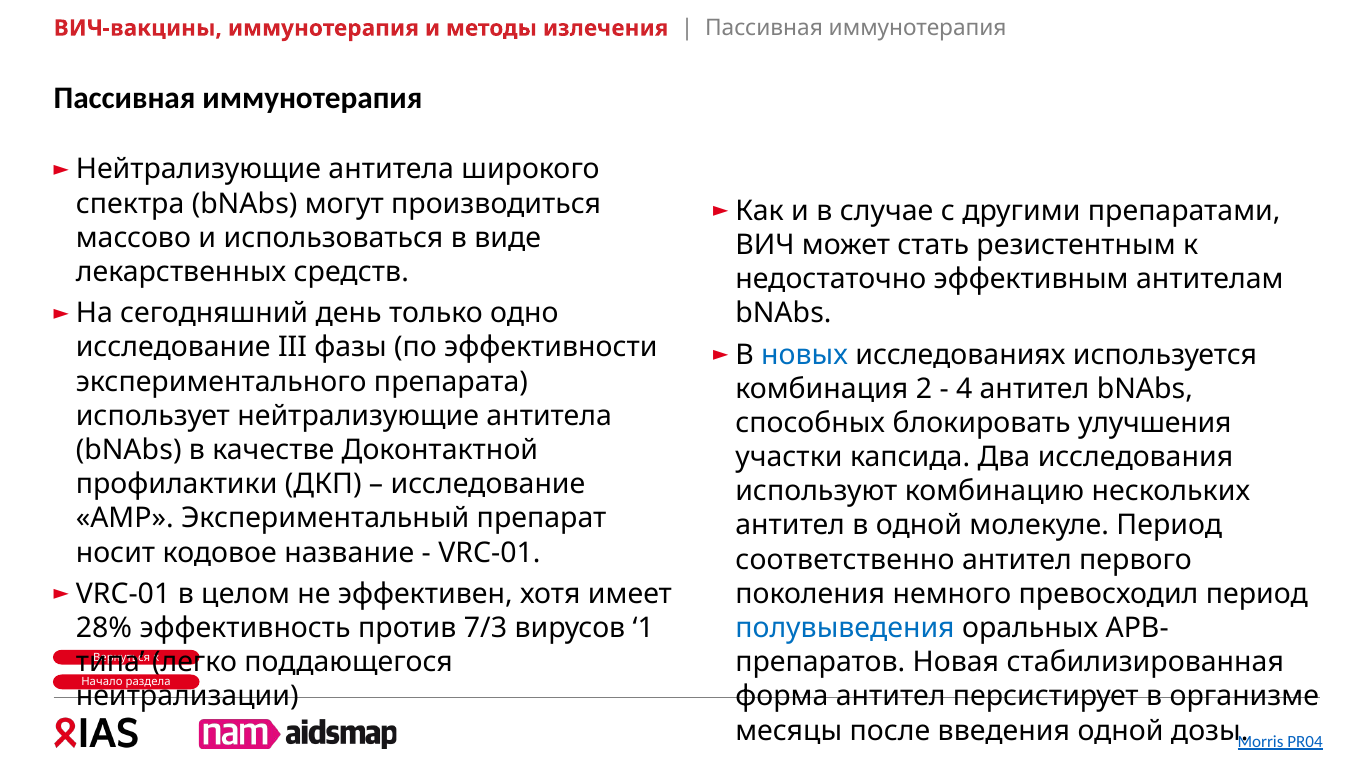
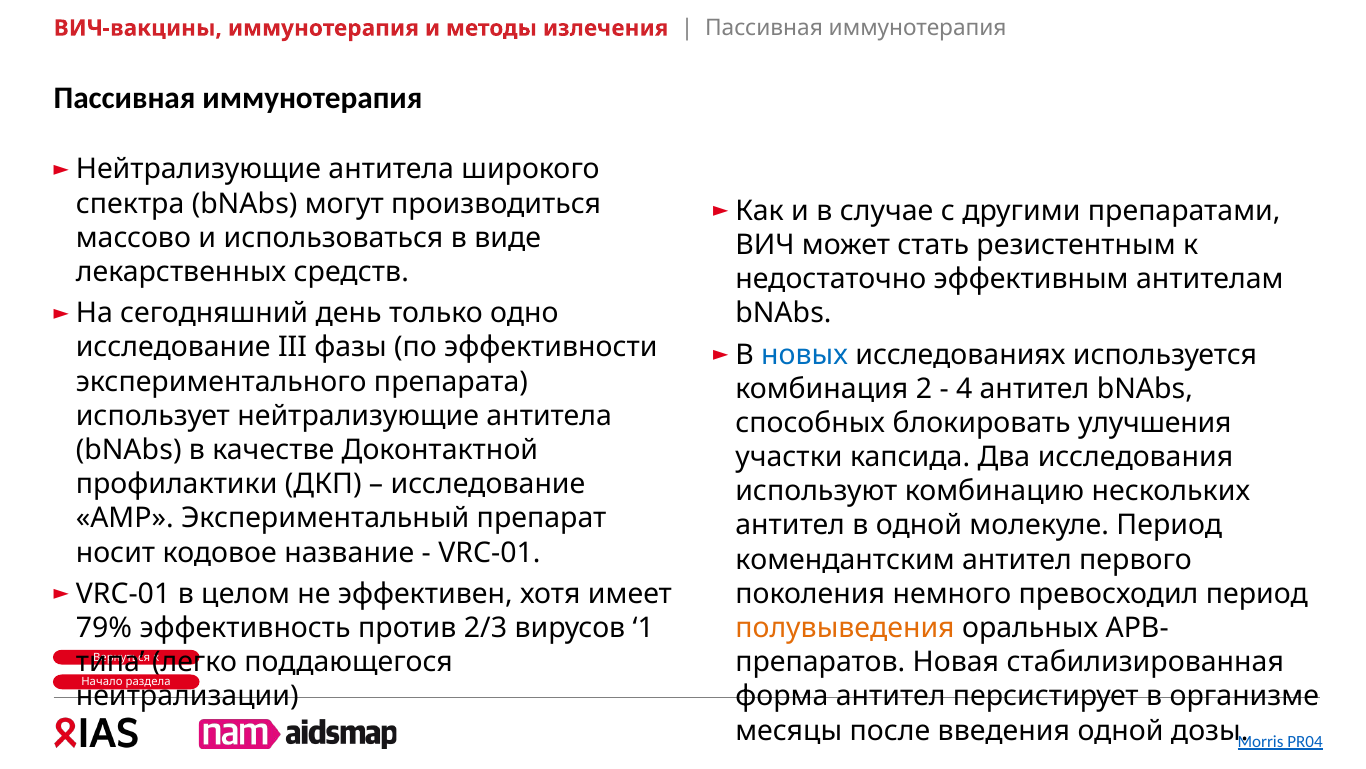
соответственно: соответственно -> комендантским
28%: 28% -> 79%
7/3: 7/3 -> 2/3
полувыведения colour: blue -> orange
